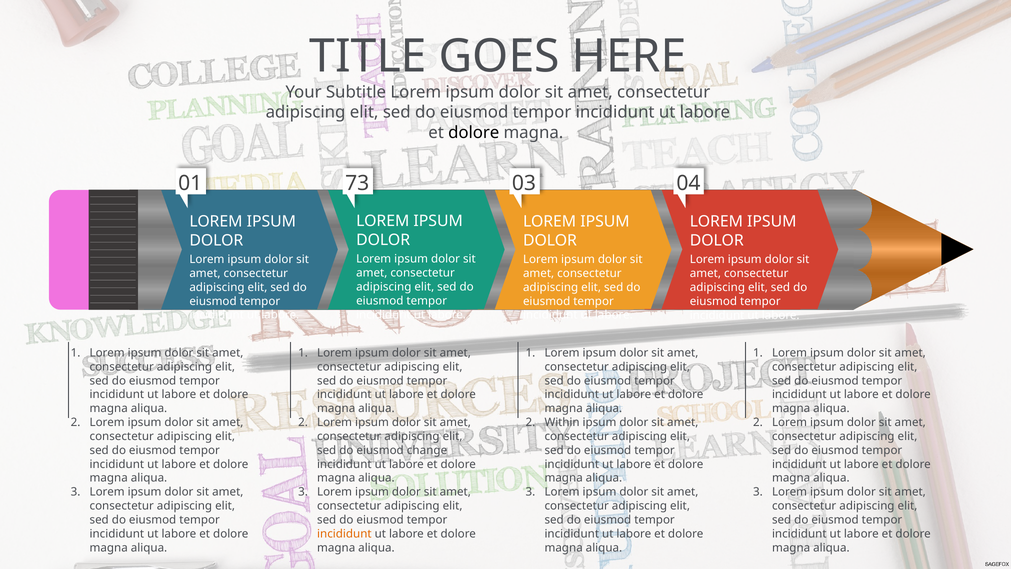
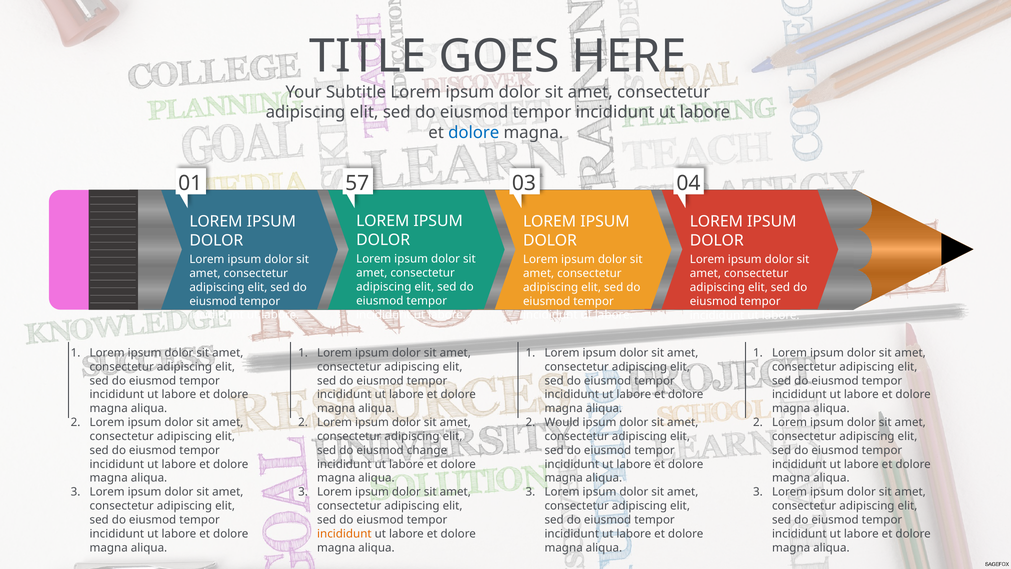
dolore at (474, 132) colour: black -> blue
73: 73 -> 57
Within: Within -> Would
